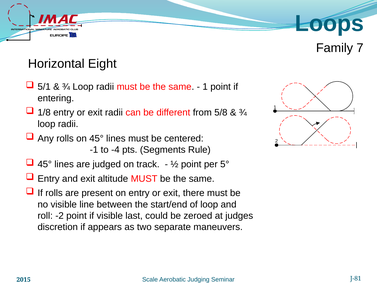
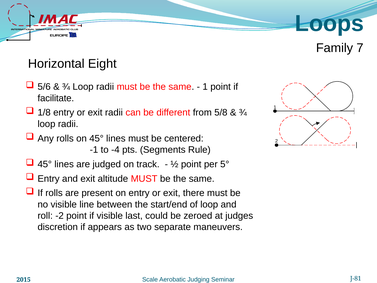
5/1: 5/1 -> 5/6
entering: entering -> facilitate
